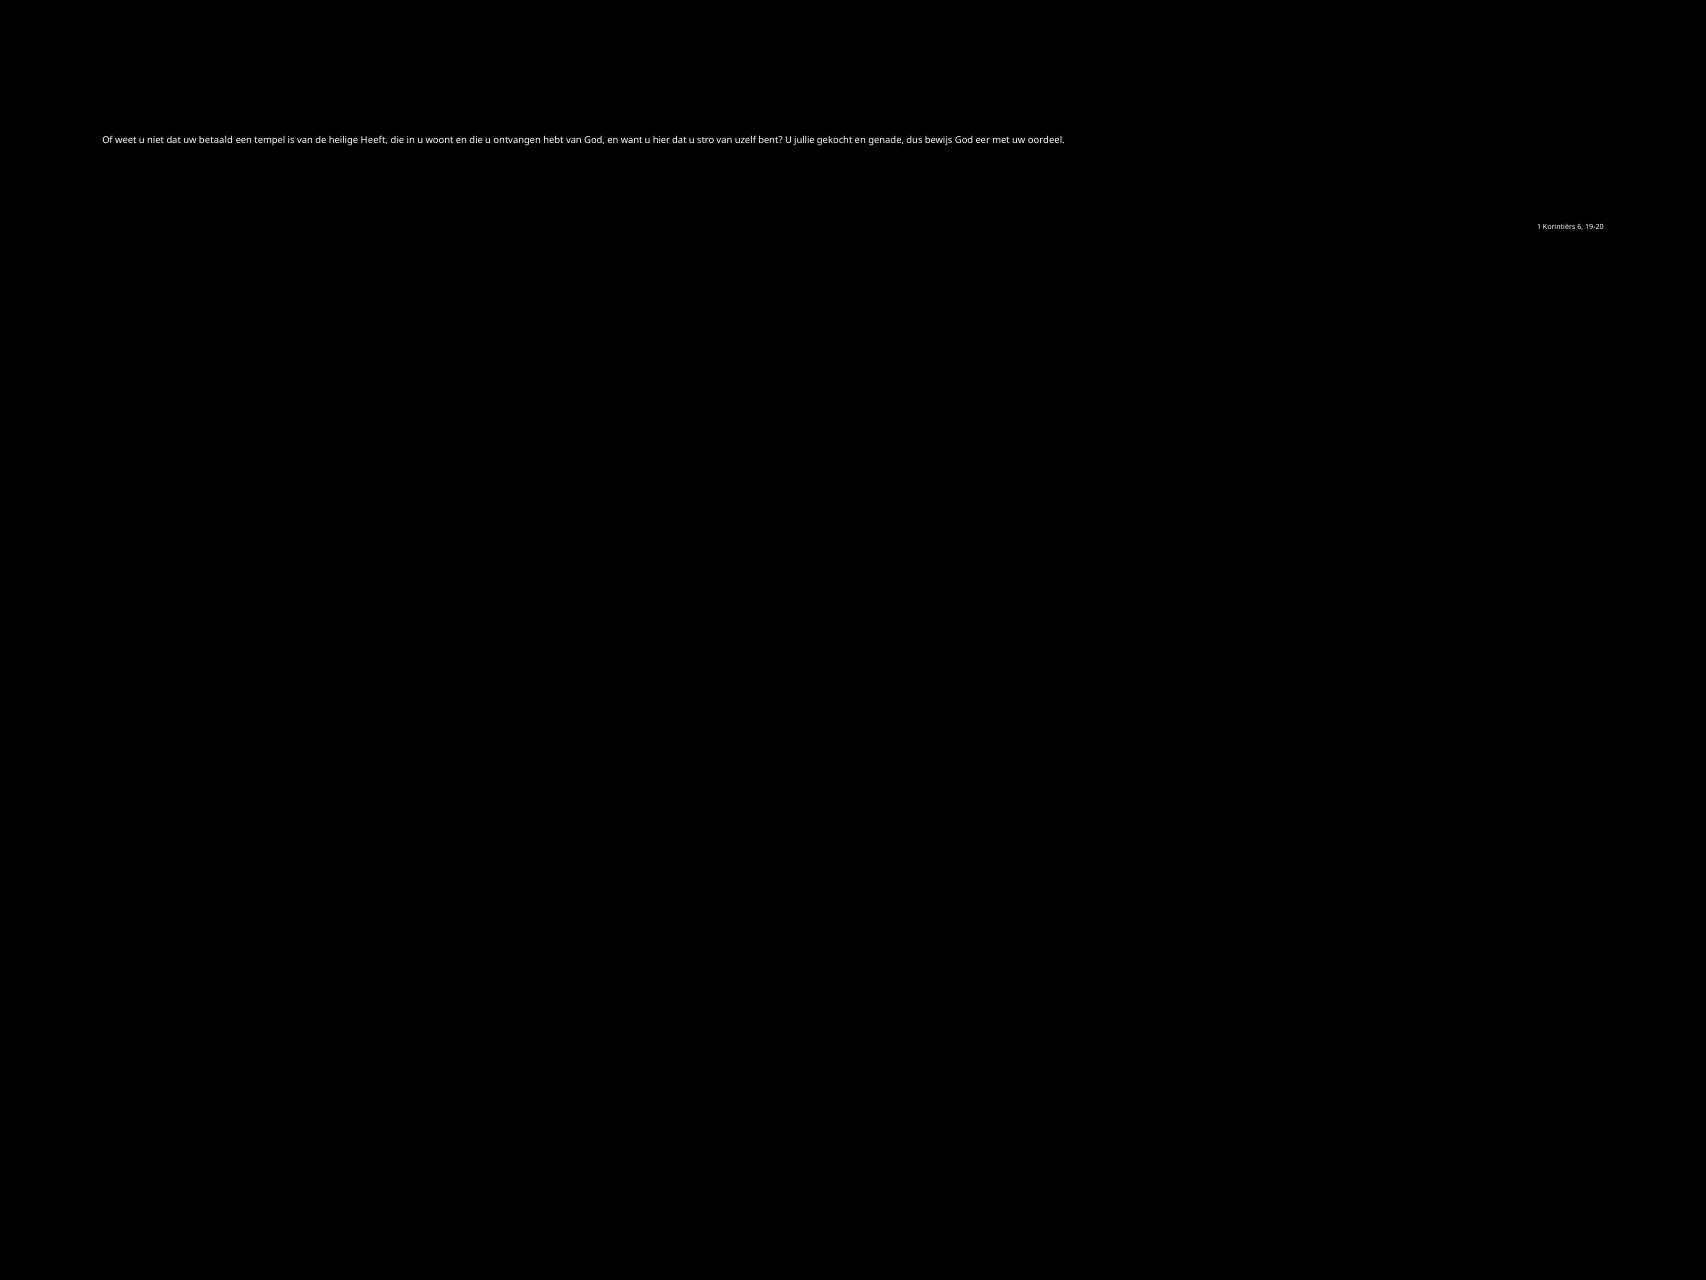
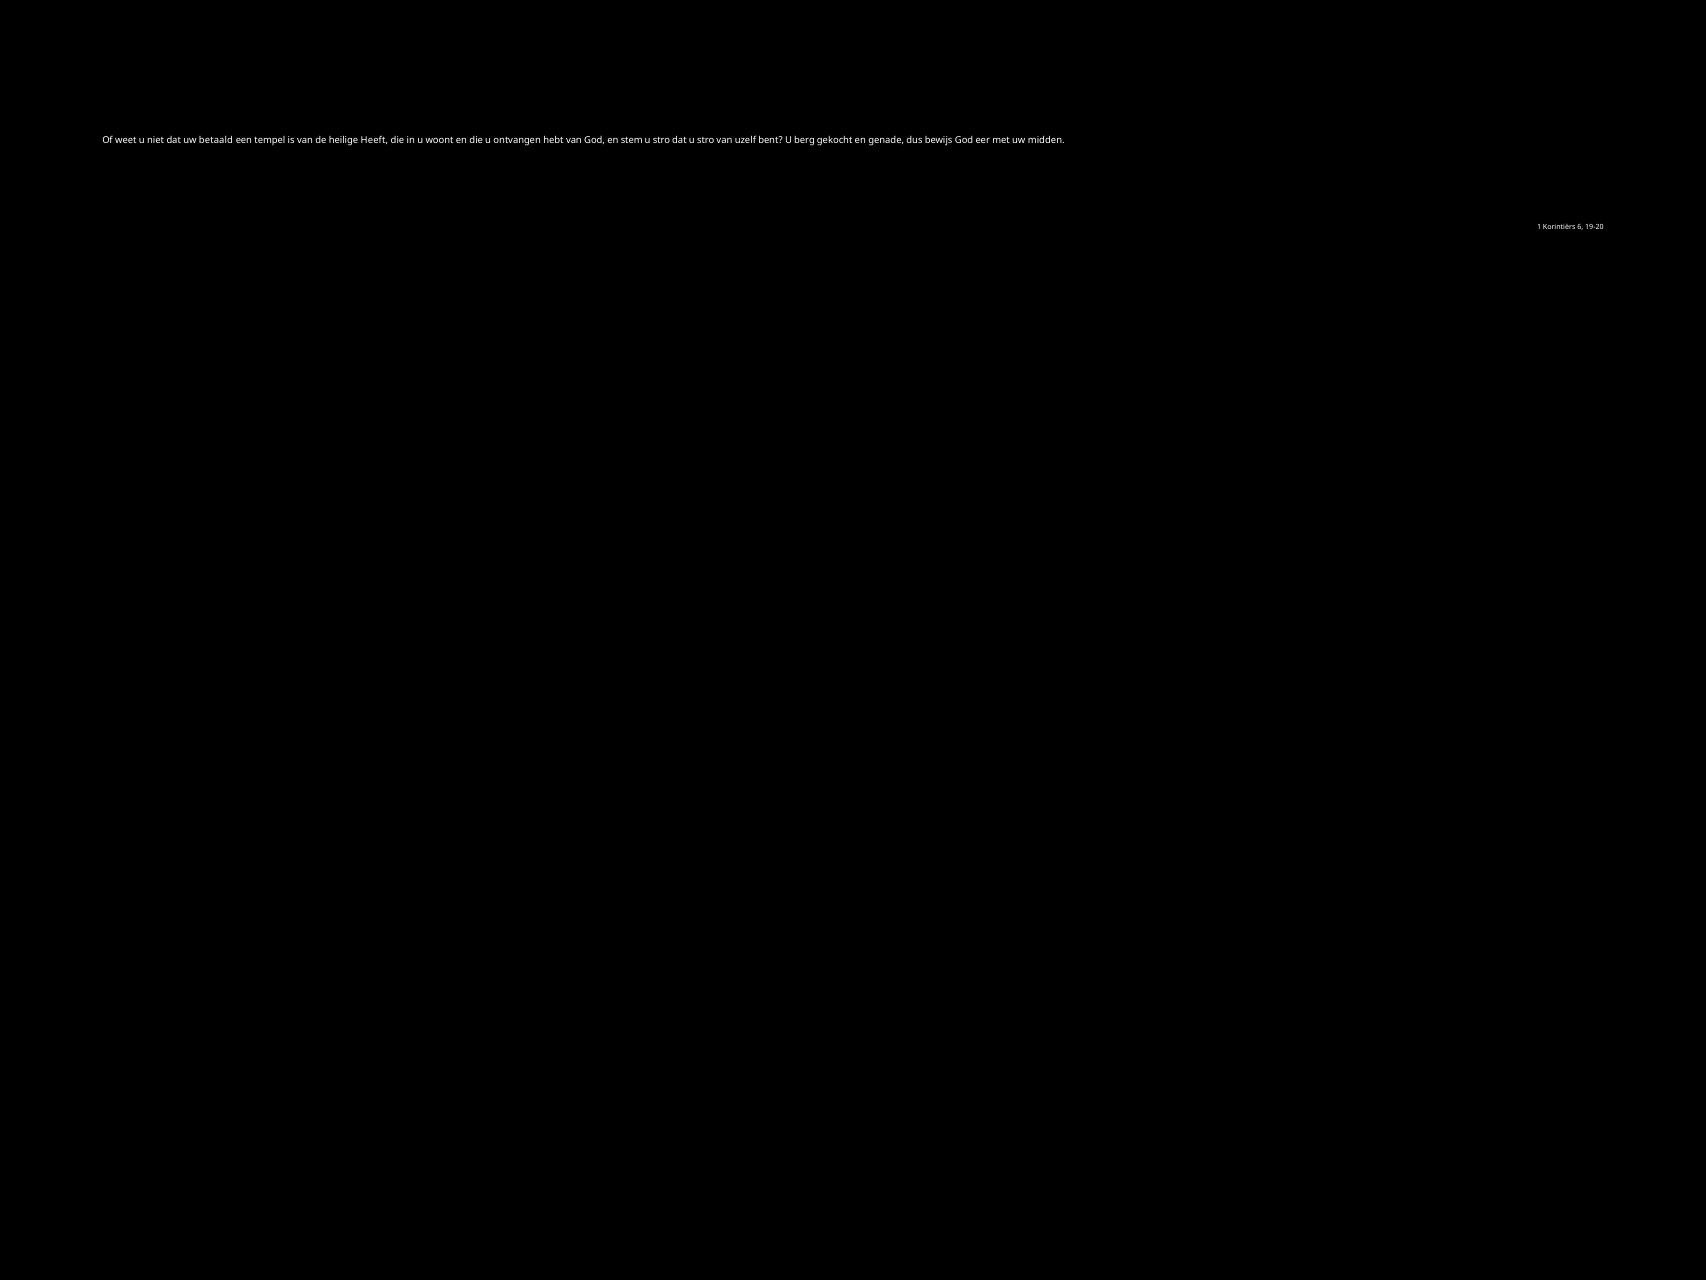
want: want -> stem
hier at (662, 140): hier -> stro
jullie: jullie -> berg
oordeel: oordeel -> midden
